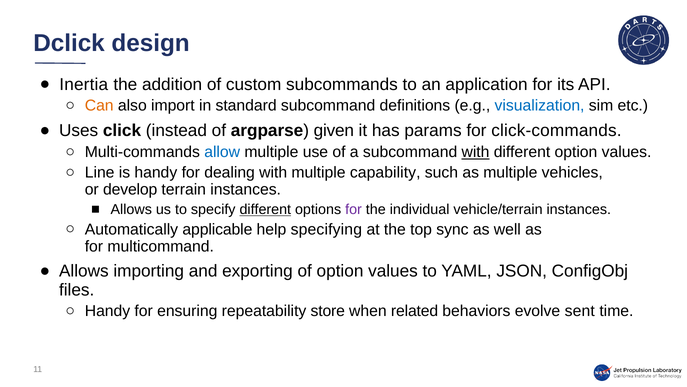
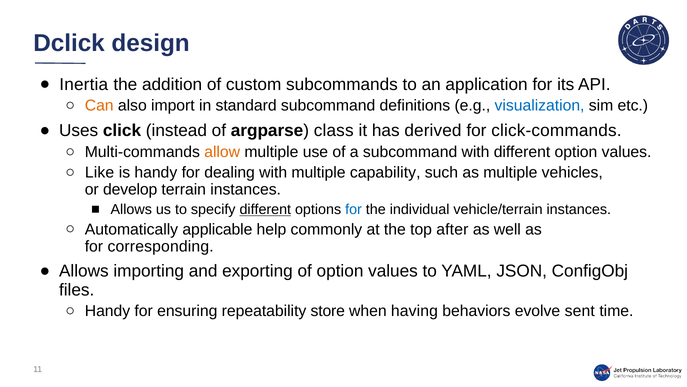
given: given -> class
params: params -> derived
allow colour: blue -> orange
with at (475, 152) underline: present -> none
Line: Line -> Like
for at (354, 209) colour: purple -> blue
specifying: specifying -> commonly
sync: sync -> after
multicommand: multicommand -> corresponding
related: related -> having
